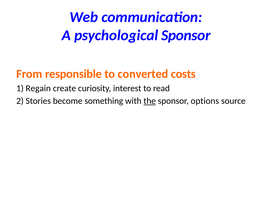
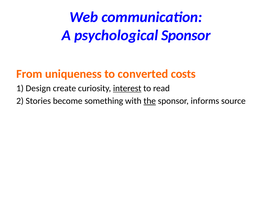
responsible: responsible -> uniqueness
Regain: Regain -> Design
interest underline: none -> present
options: options -> informs
